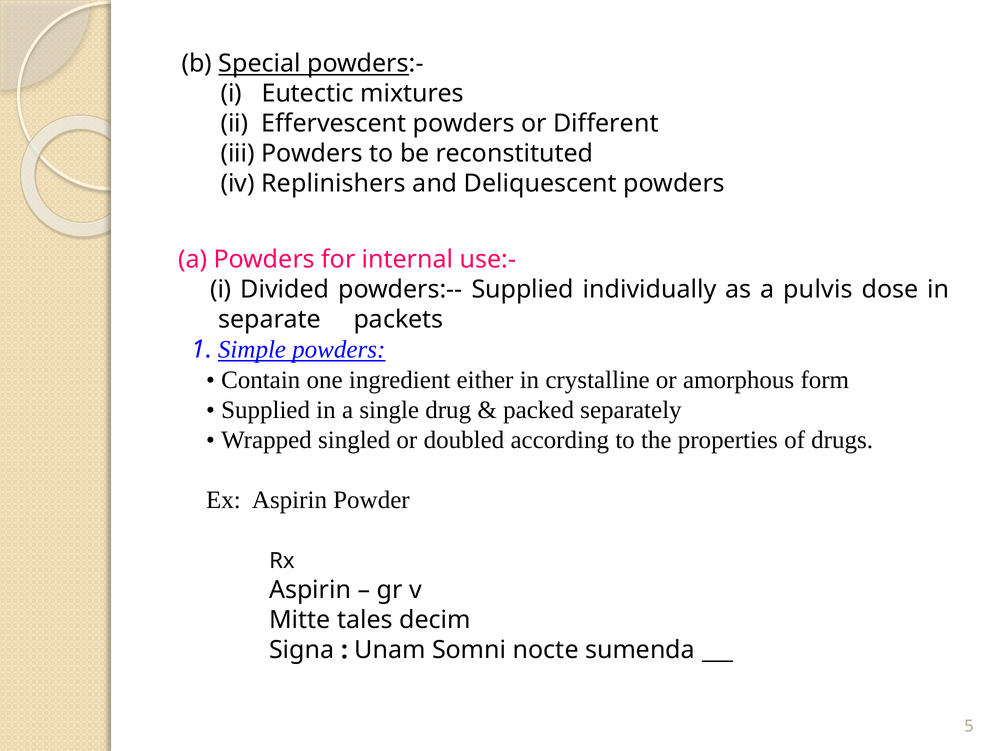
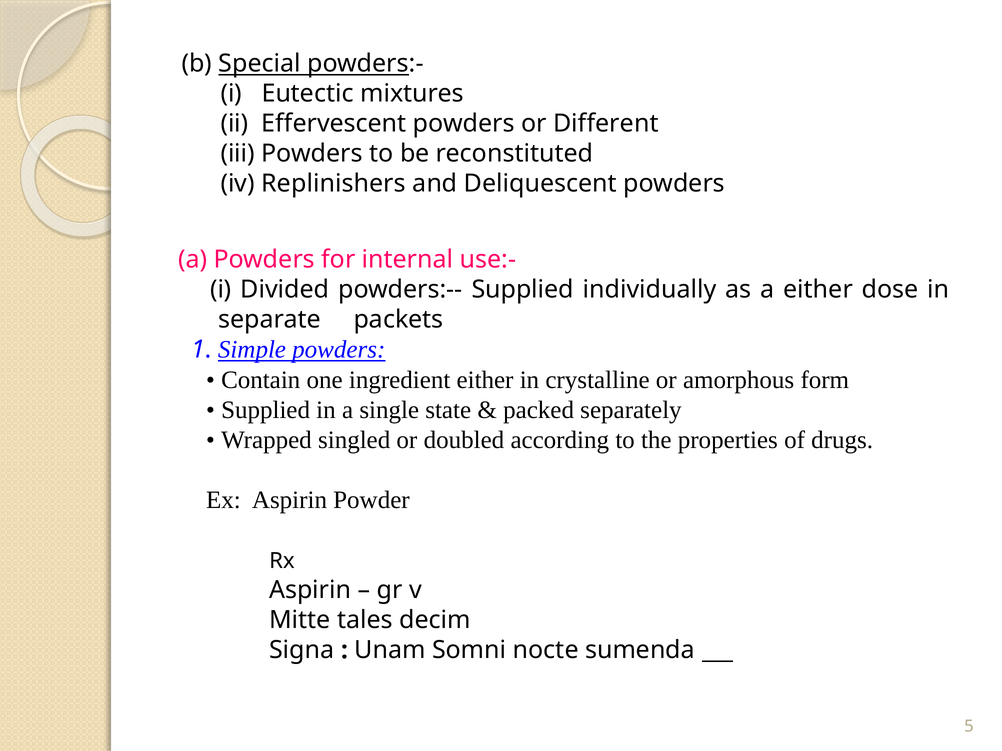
a pulvis: pulvis -> either
drug: drug -> state
